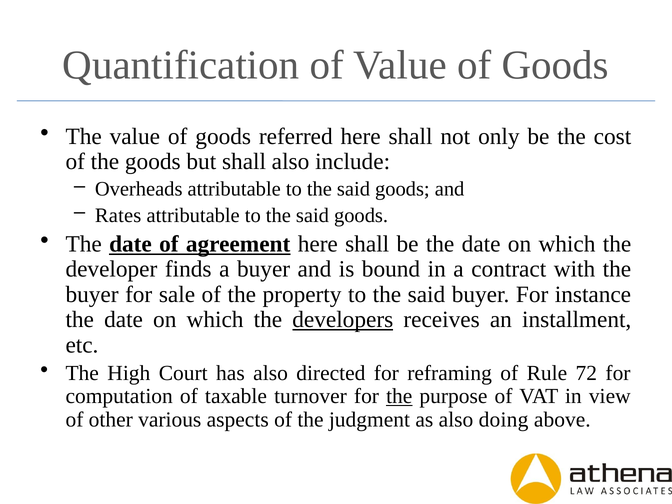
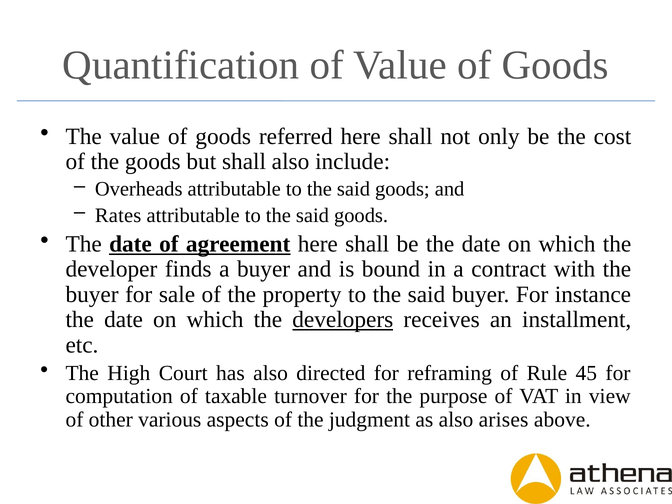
72: 72 -> 45
the at (399, 396) underline: present -> none
doing: doing -> arises
